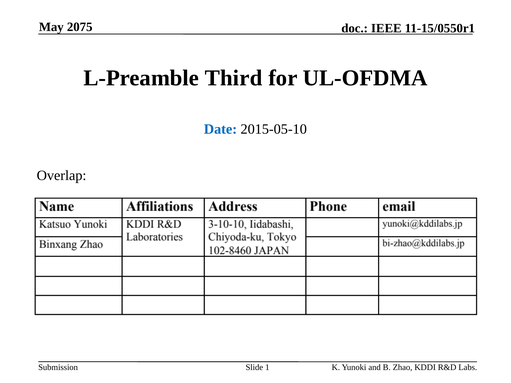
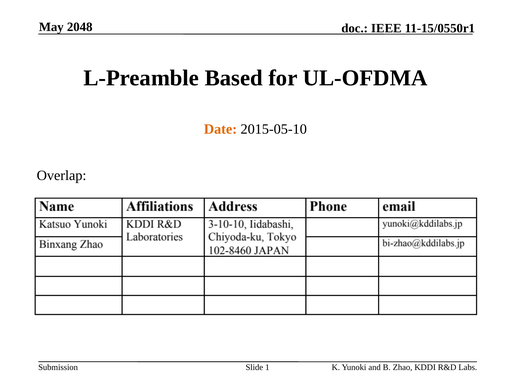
2075: 2075 -> 2048
Third: Third -> Based
Date colour: blue -> orange
